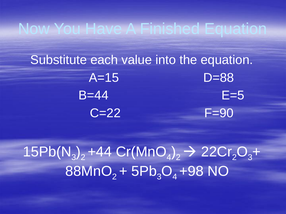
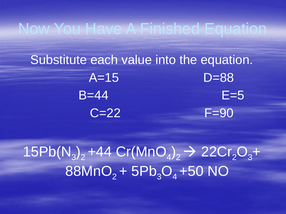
+98: +98 -> +50
